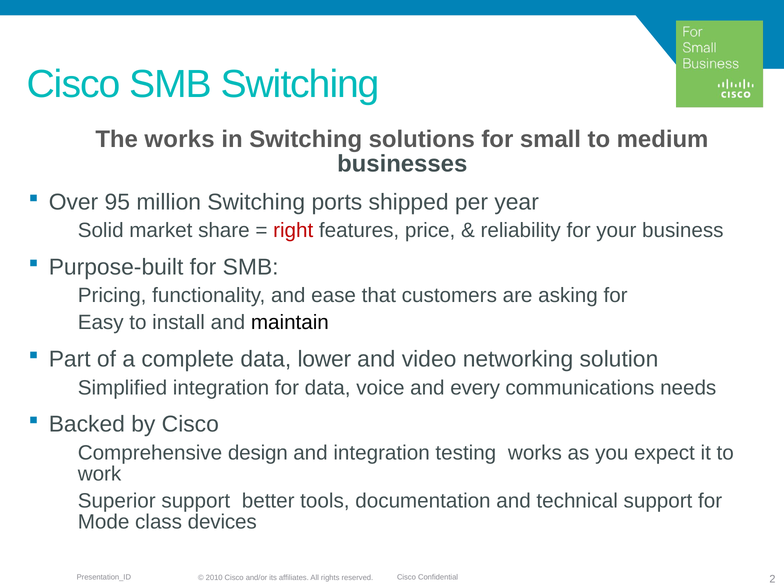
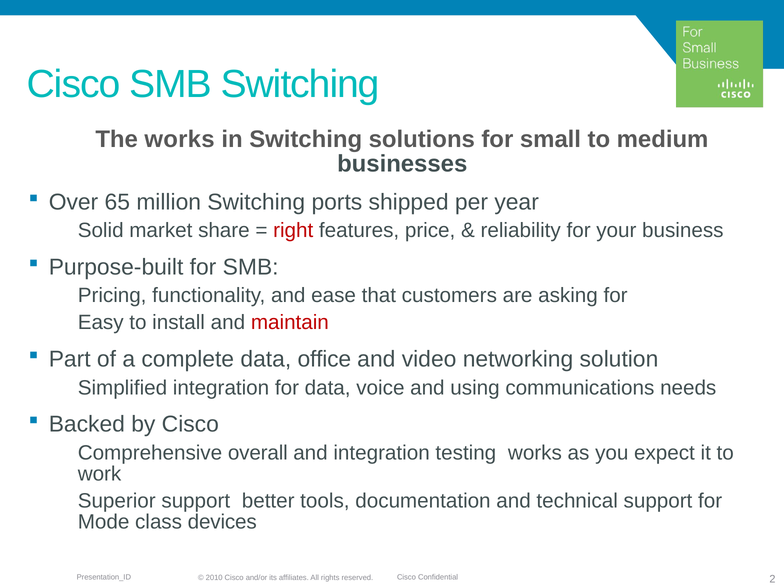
95: 95 -> 65
maintain colour: black -> red
lower: lower -> office
every: every -> using
design: design -> overall
